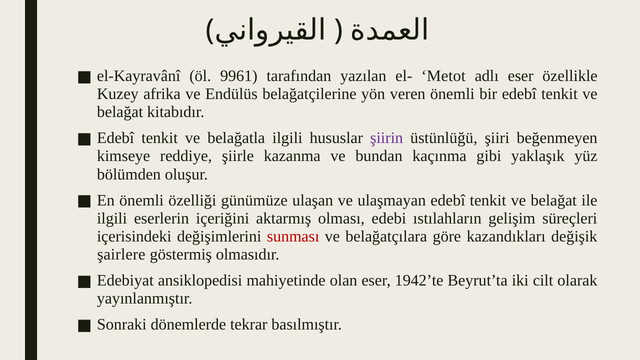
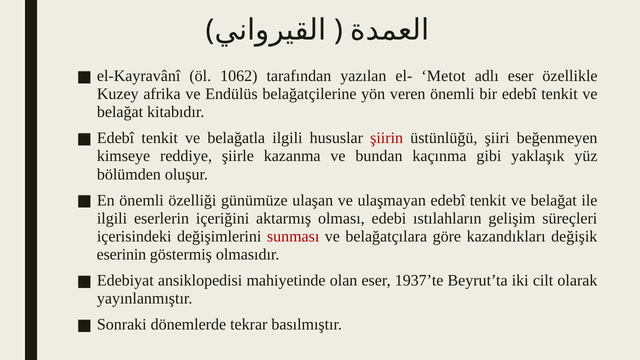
9961: 9961 -> 1062
şiirin colour: purple -> red
şairlere: şairlere -> eserinin
1942’te: 1942’te -> 1937’te
